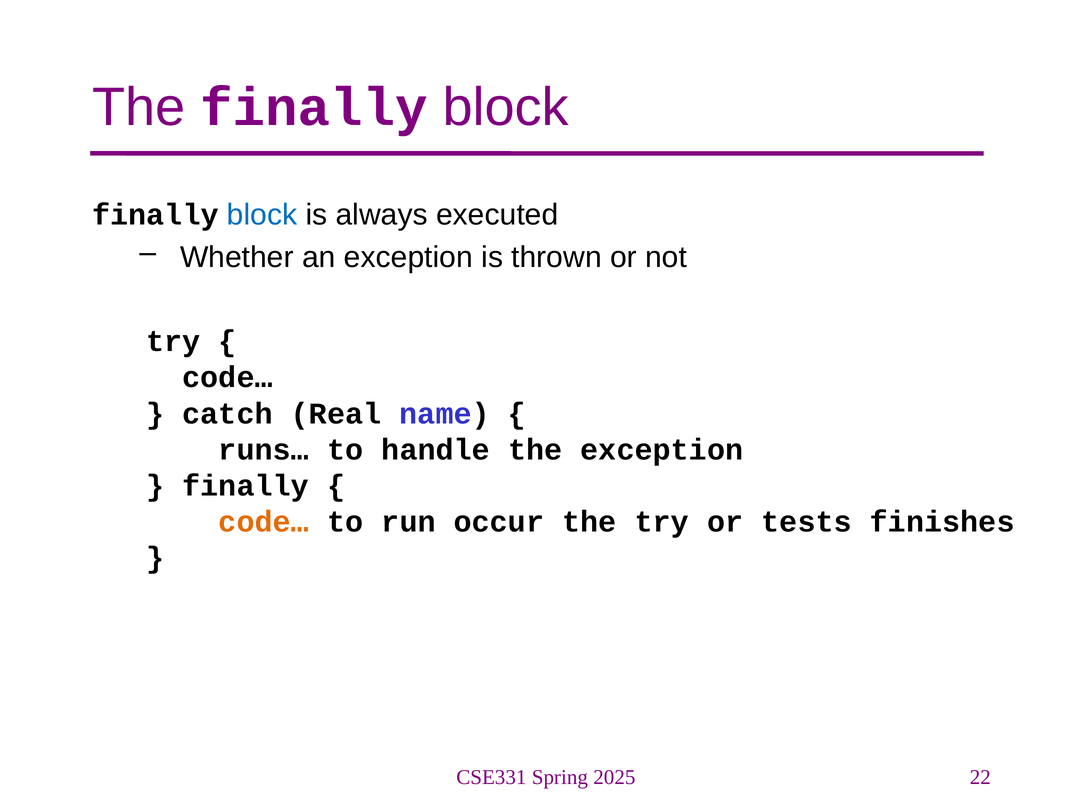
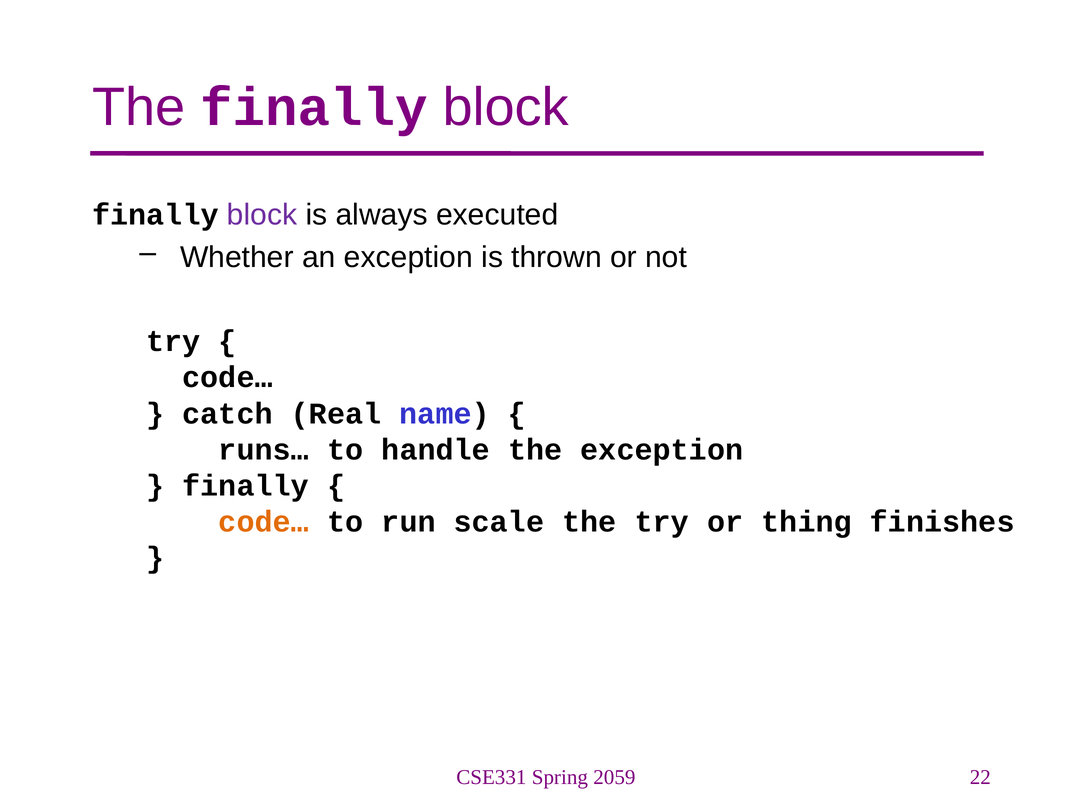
block at (262, 215) colour: blue -> purple
occur: occur -> scale
tests: tests -> thing
2025: 2025 -> 2059
